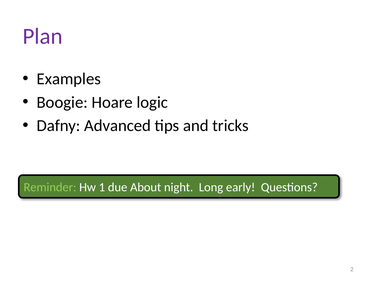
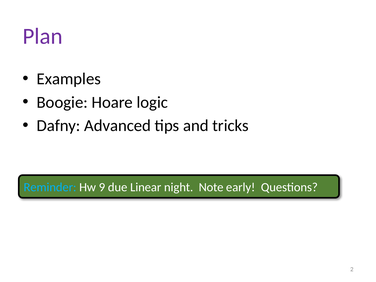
Reminder colour: light green -> light blue
1: 1 -> 9
About: About -> Linear
Long: Long -> Note
